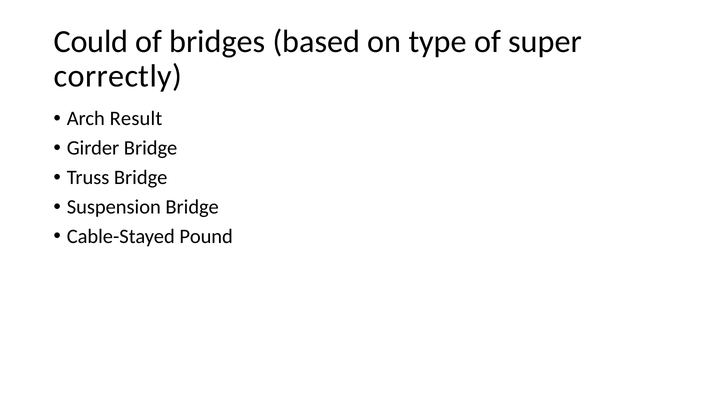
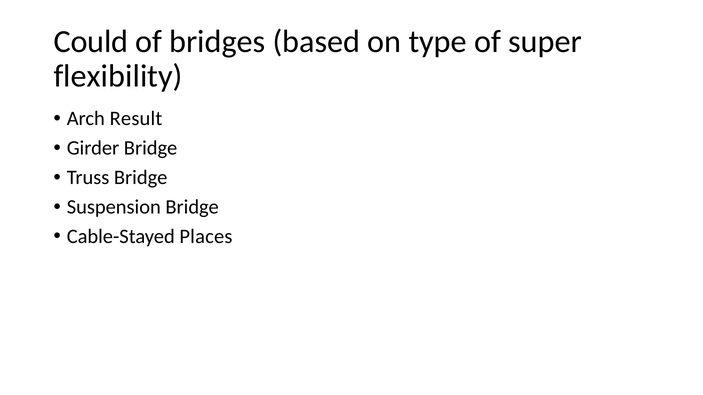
correctly: correctly -> flexibility
Pound: Pound -> Places
